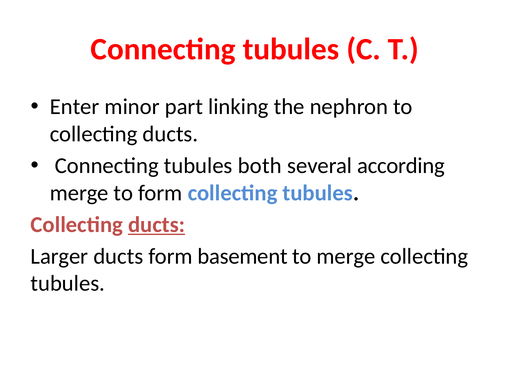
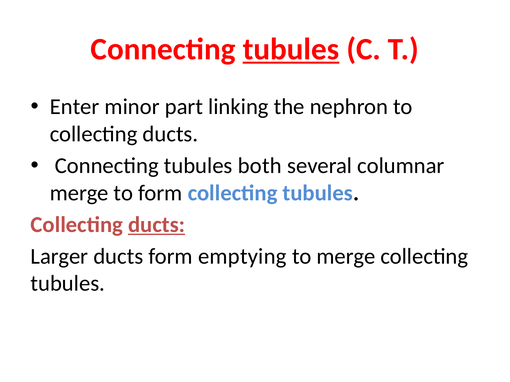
tubules at (291, 49) underline: none -> present
according: according -> columnar
basement: basement -> emptying
